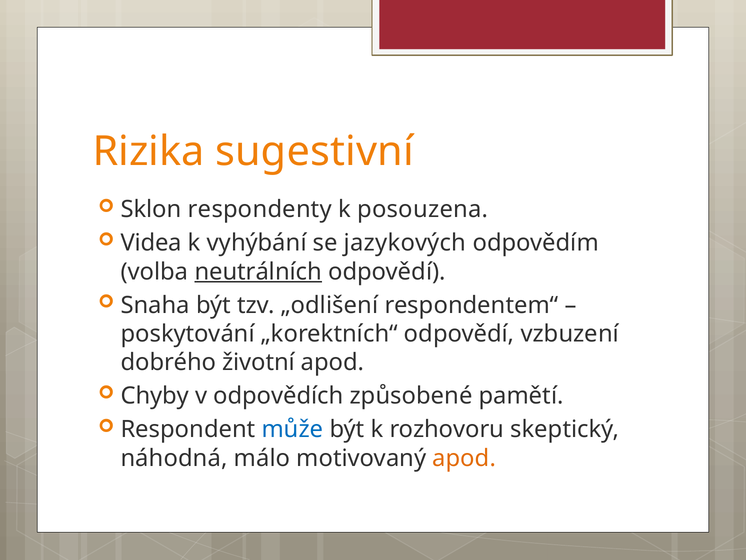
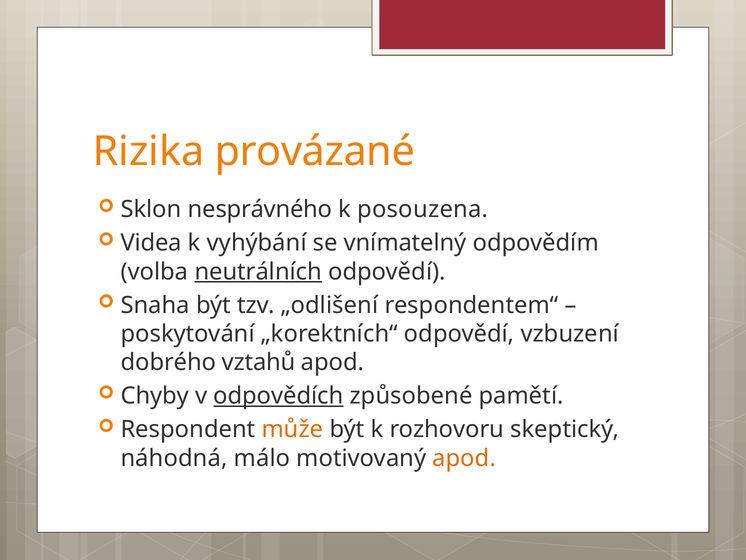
sugestivní: sugestivní -> provázané
respondenty: respondenty -> nesprávného
jazykových: jazykových -> vnímatelný
životní: životní -> vztahů
odpovědích underline: none -> present
může colour: blue -> orange
